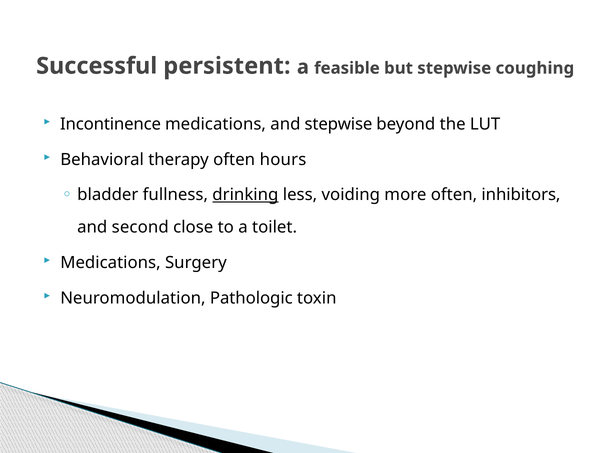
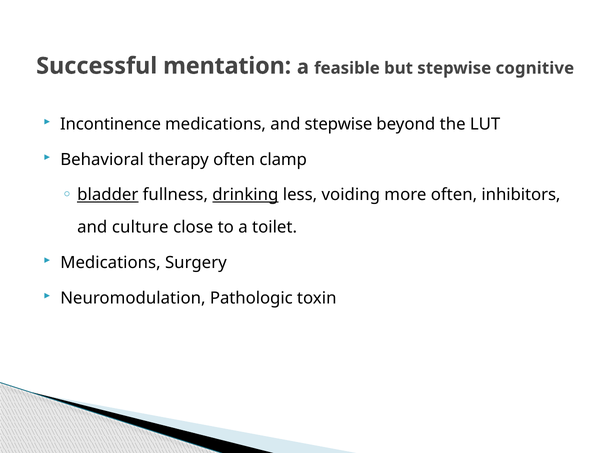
persistent: persistent -> mentation
coughing: coughing -> cognitive
hours: hours -> clamp
bladder underline: none -> present
second: second -> culture
